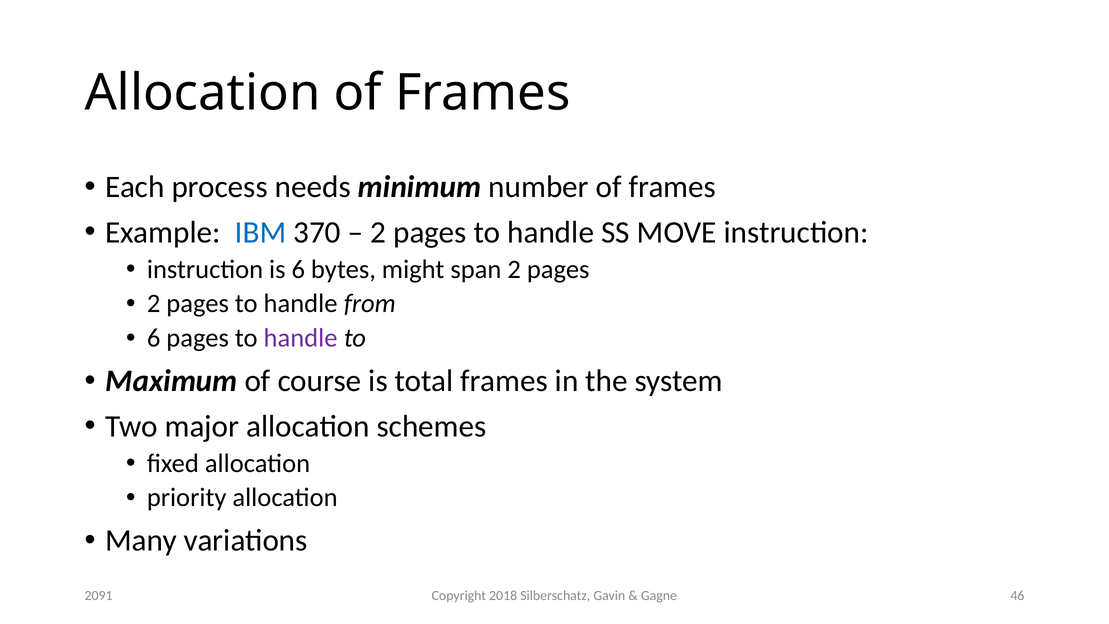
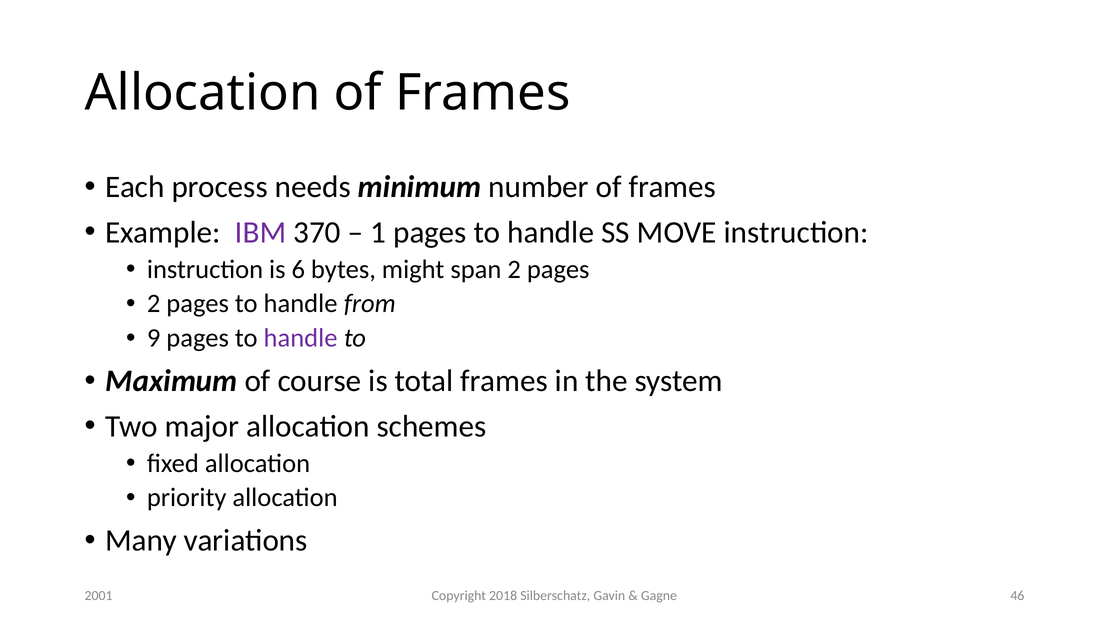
IBM colour: blue -> purple
2 at (378, 232): 2 -> 1
6 at (154, 338): 6 -> 9
2091: 2091 -> 2001
